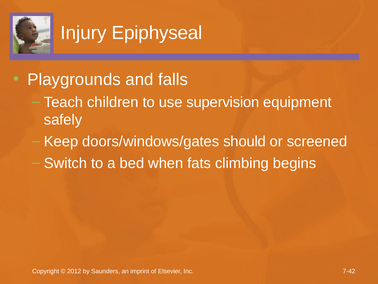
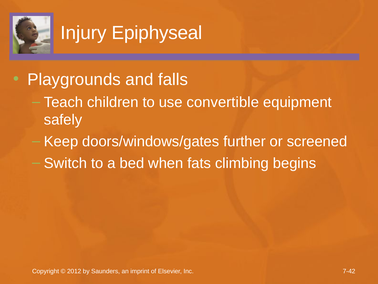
supervision: supervision -> convertible
should: should -> further
